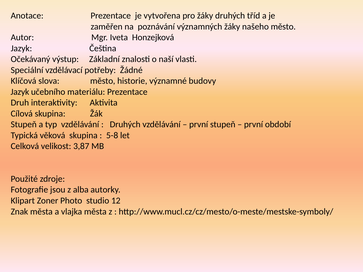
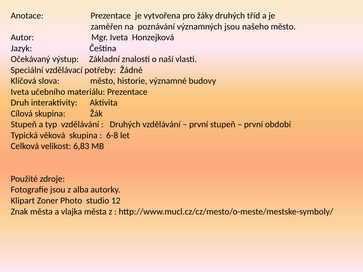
významných žáky: žáky -> jsou
Jazyk at (20, 92): Jazyk -> Iveta
5-8: 5-8 -> 6-8
3,87: 3,87 -> 6,83
